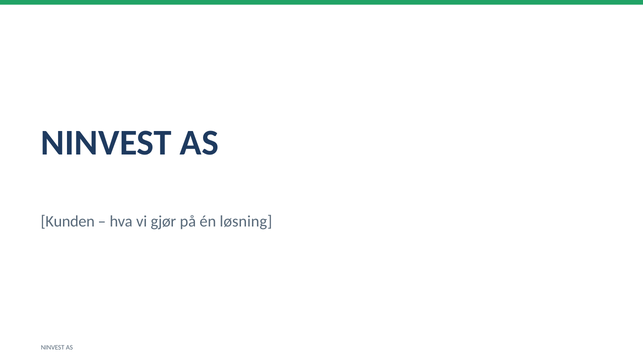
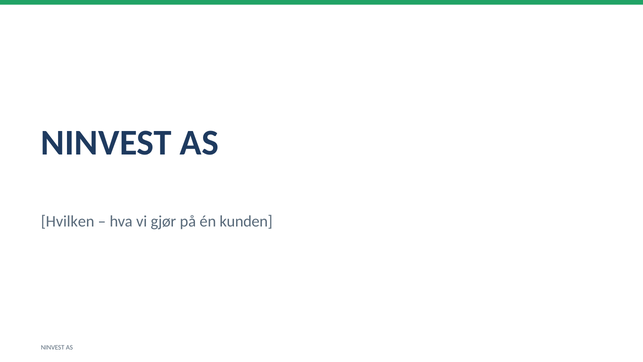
Kunden: Kunden -> Hvilken
løsning: løsning -> kunden
